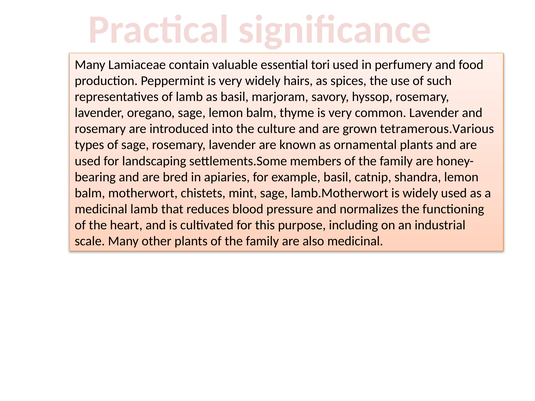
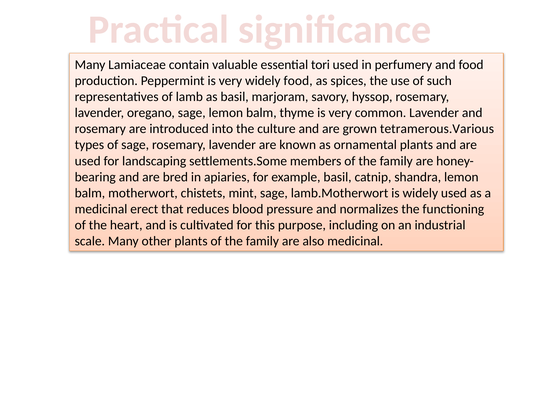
widely hairs: hairs -> food
medicinal lamb: lamb -> erect
